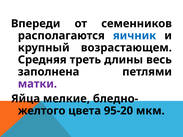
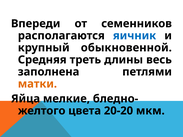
возрастающем: возрастающем -> обыкновенной
матки colour: purple -> orange
95-20: 95-20 -> 20-20
